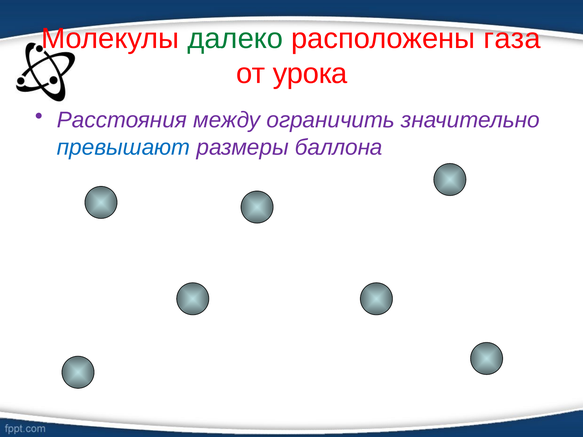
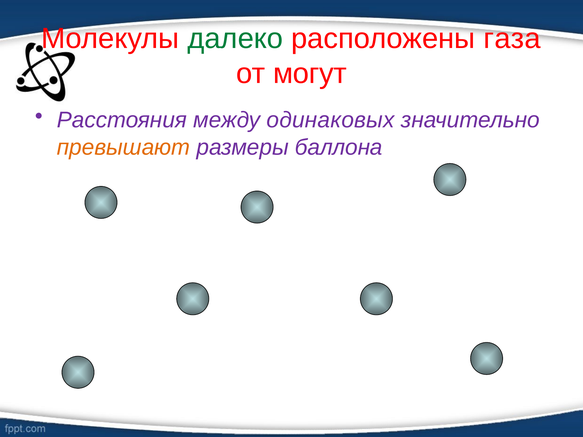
урока: урока -> могут
ограничить: ограничить -> одинаковых
превышают colour: blue -> orange
